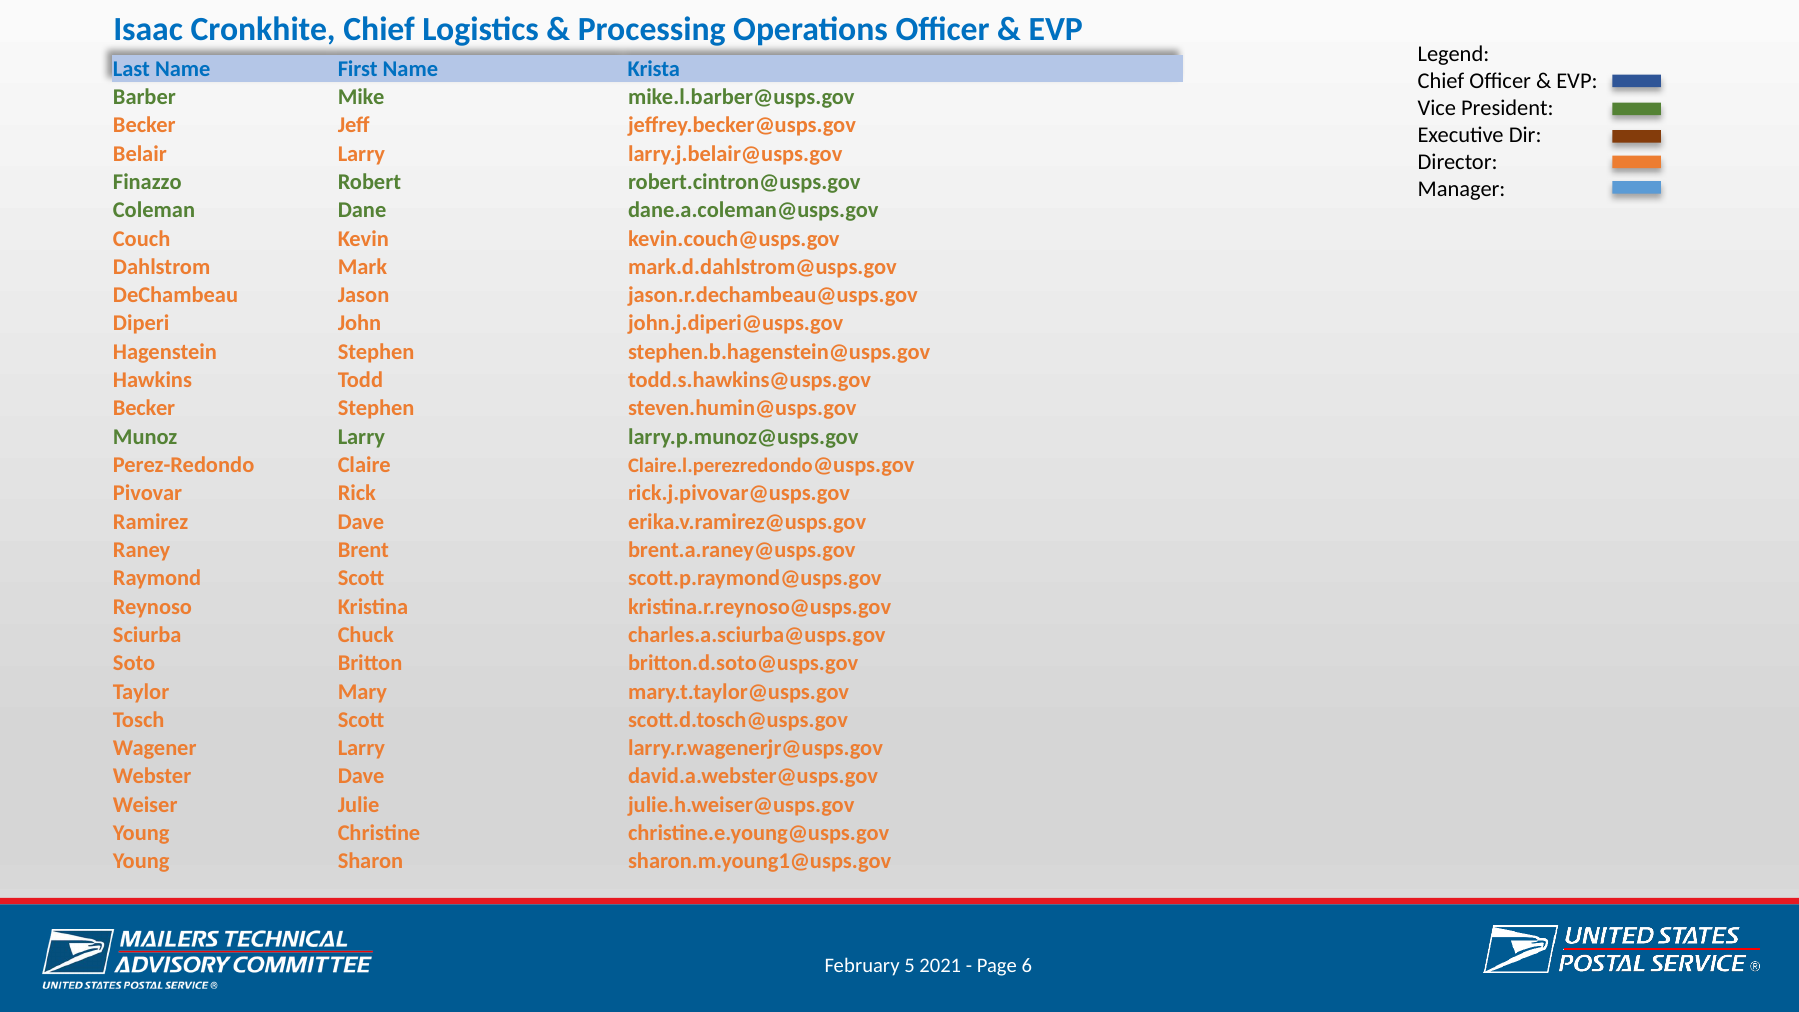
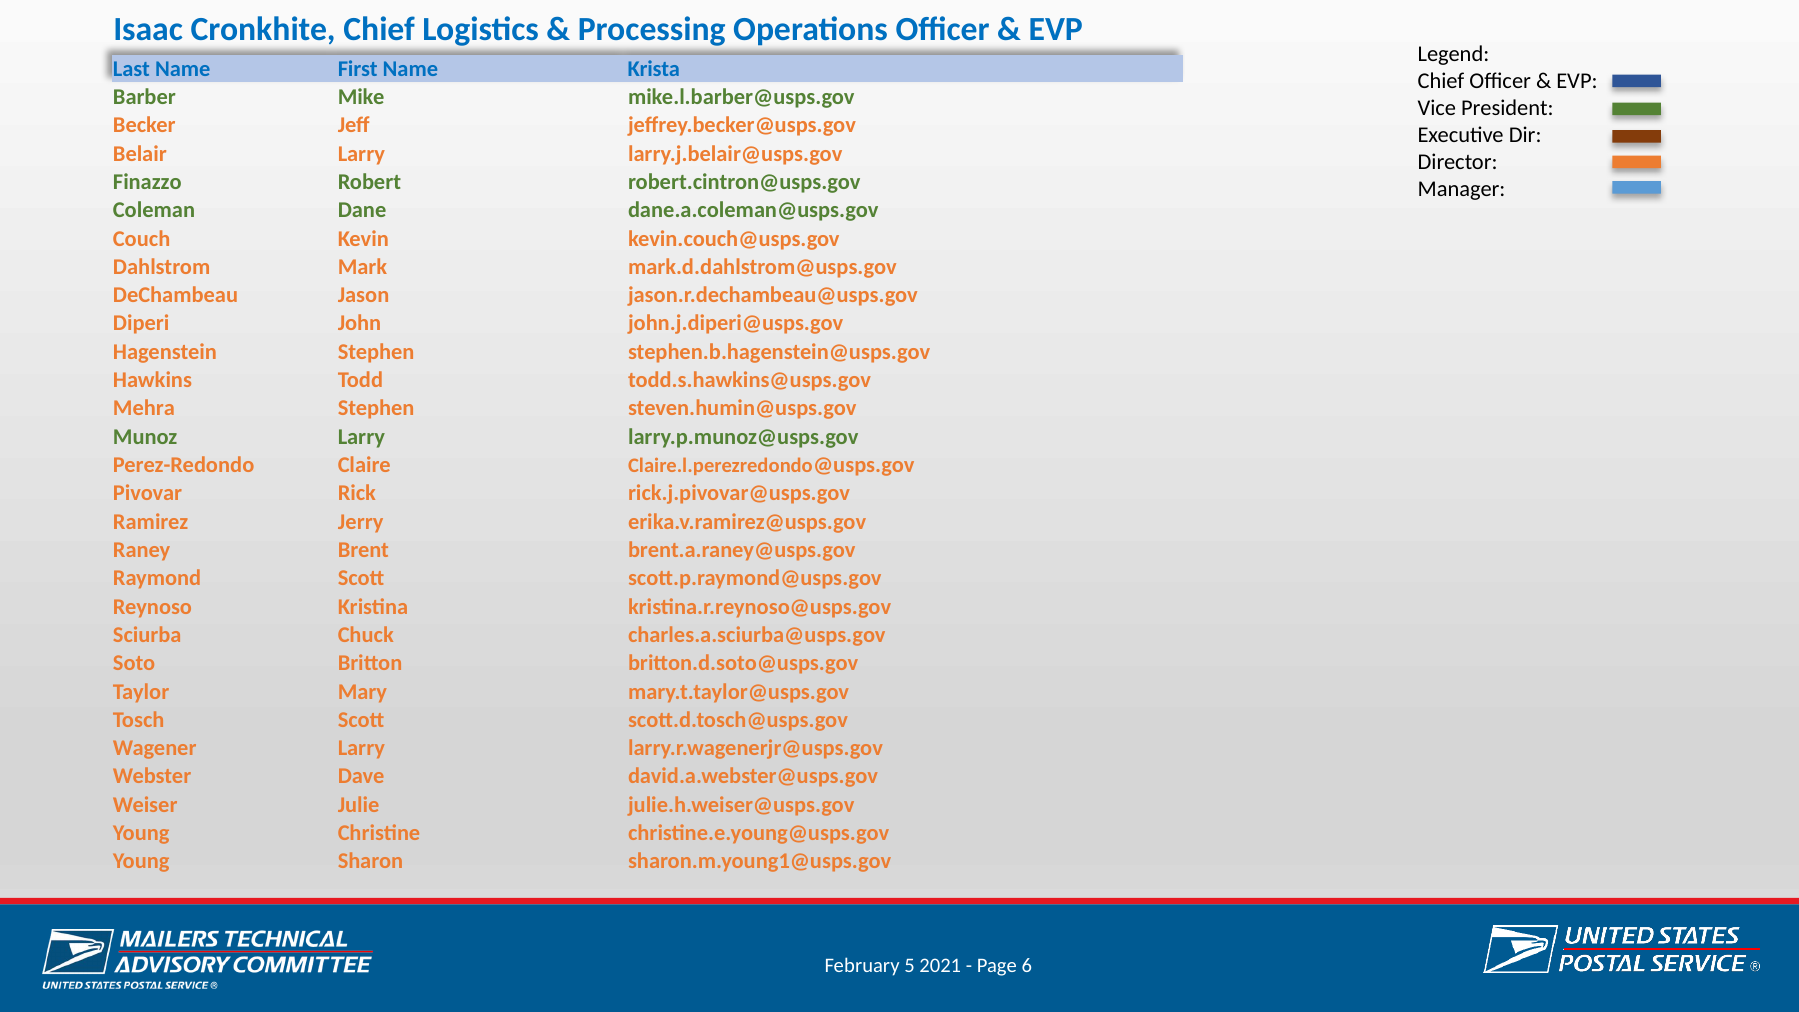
Becker at (144, 408): Becker -> Mehra
Ramirez Dave: Dave -> Jerry
